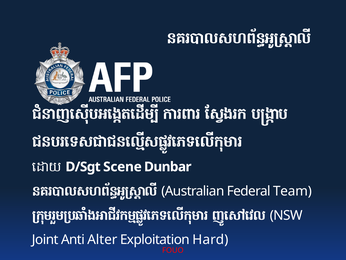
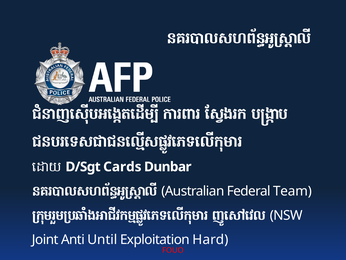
Scene: Scene -> Cards
Alter: Alter -> Until
